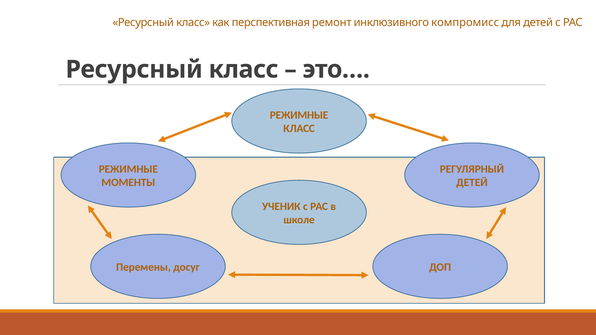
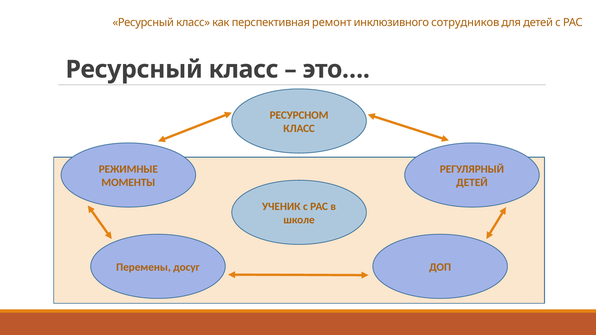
компромисс: компромисс -> сотрудников
РЕЖИМНЫЕ at (299, 115): РЕЖИМНЫЕ -> РЕСУРСНОМ
